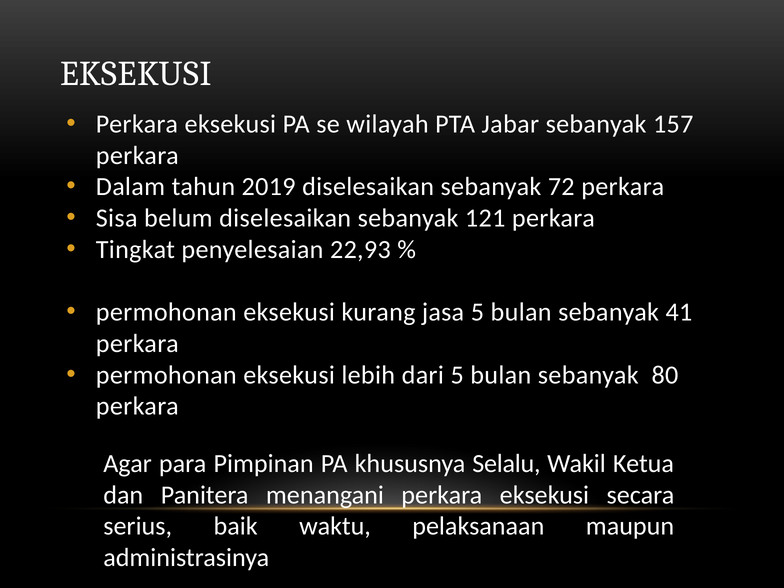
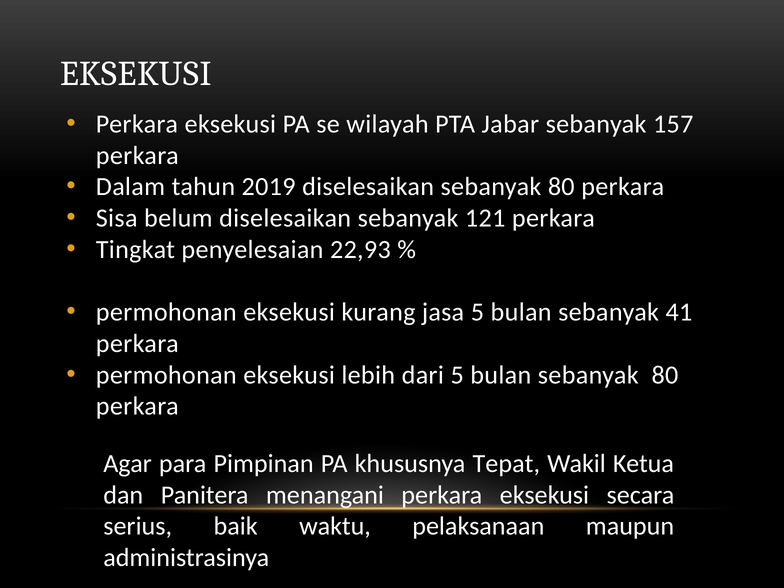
diselesaikan sebanyak 72: 72 -> 80
Selalu: Selalu -> Tepat
